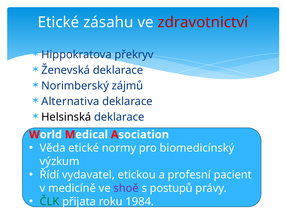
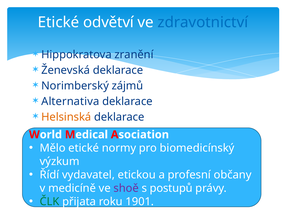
zásahu: zásahu -> odvětví
zdravotnictví colour: red -> blue
překryv: překryv -> zranění
Helsinská colour: black -> orange
Věda: Věda -> Mělo
pacient: pacient -> občany
1984: 1984 -> 1901
